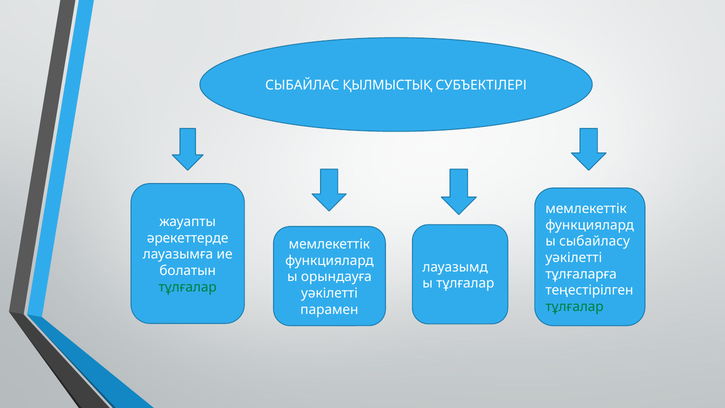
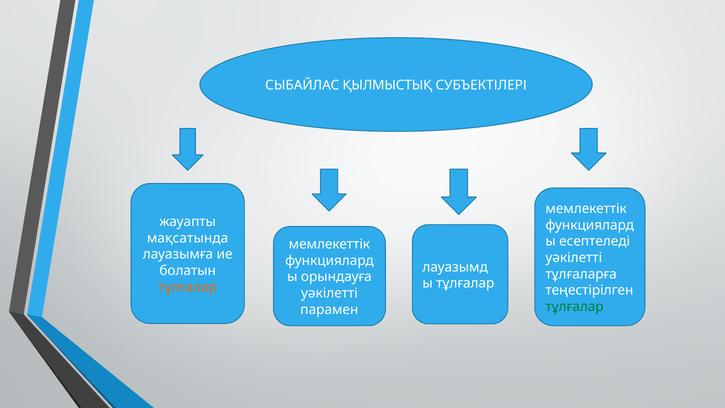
әрекеттерде: әрекеттерде -> мақсатында
сыбайласу: сыбайласу -> есептеледі
тұлғалар at (188, 287) colour: green -> orange
